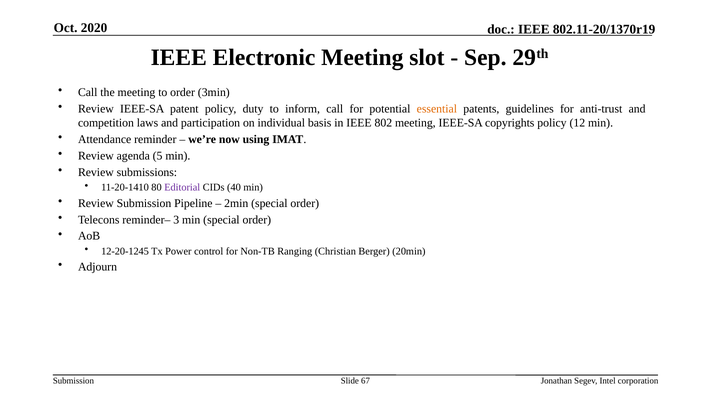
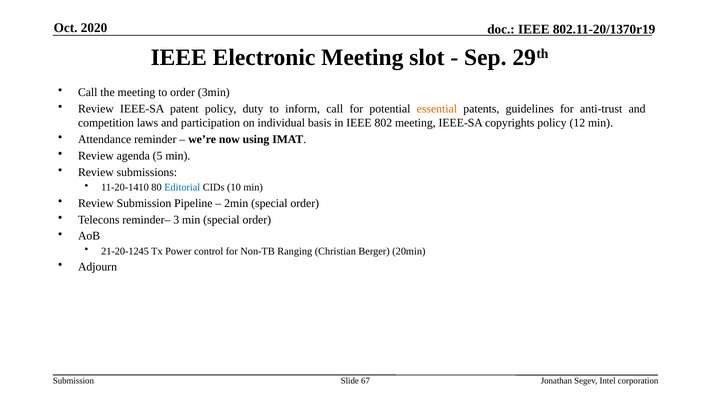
Editorial colour: purple -> blue
40: 40 -> 10
12-20-1245: 12-20-1245 -> 21-20-1245
